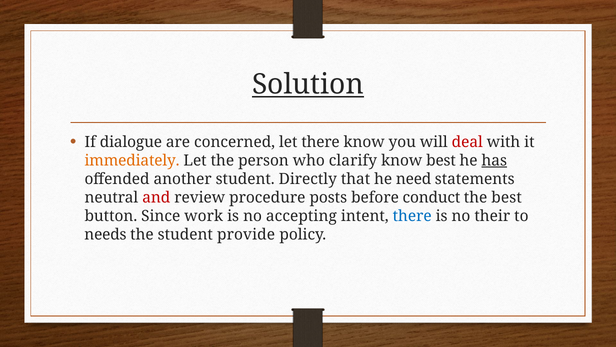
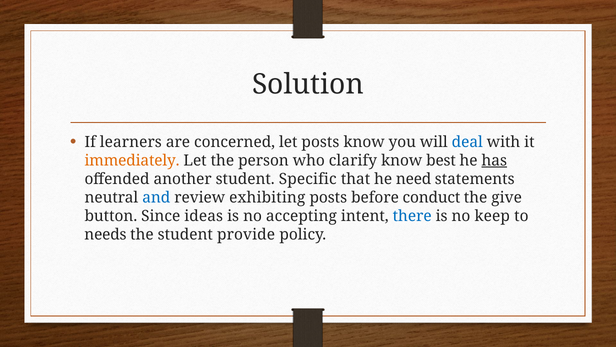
Solution underline: present -> none
dialogue: dialogue -> learners
let there: there -> posts
deal colour: red -> blue
Directly: Directly -> Specific
and colour: red -> blue
procedure: procedure -> exhibiting
the best: best -> give
work: work -> ideas
their: their -> keep
